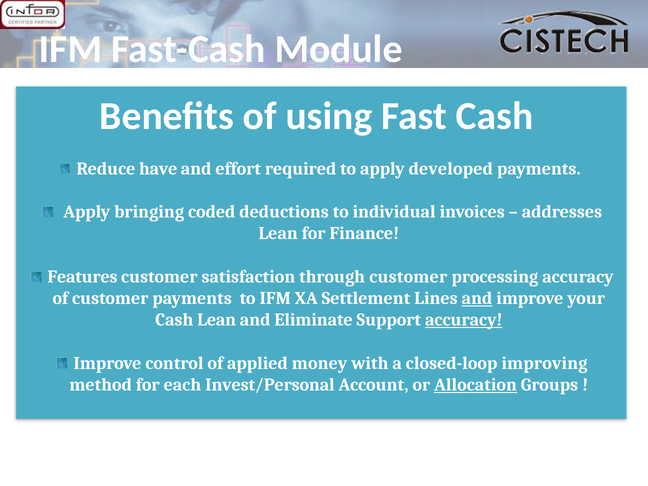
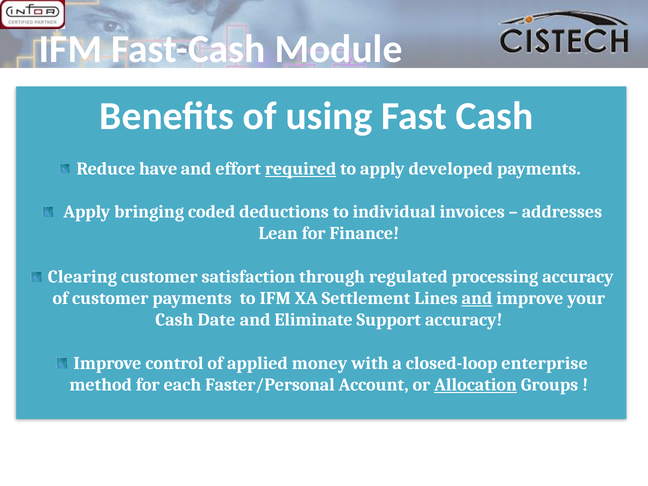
required underline: none -> present
Features: Features -> Clearing
through customer: customer -> regulated
Cash Lean: Lean -> Date
accuracy at (464, 320) underline: present -> none
improving: improving -> enterprise
Invest/Personal: Invest/Personal -> Faster/Personal
